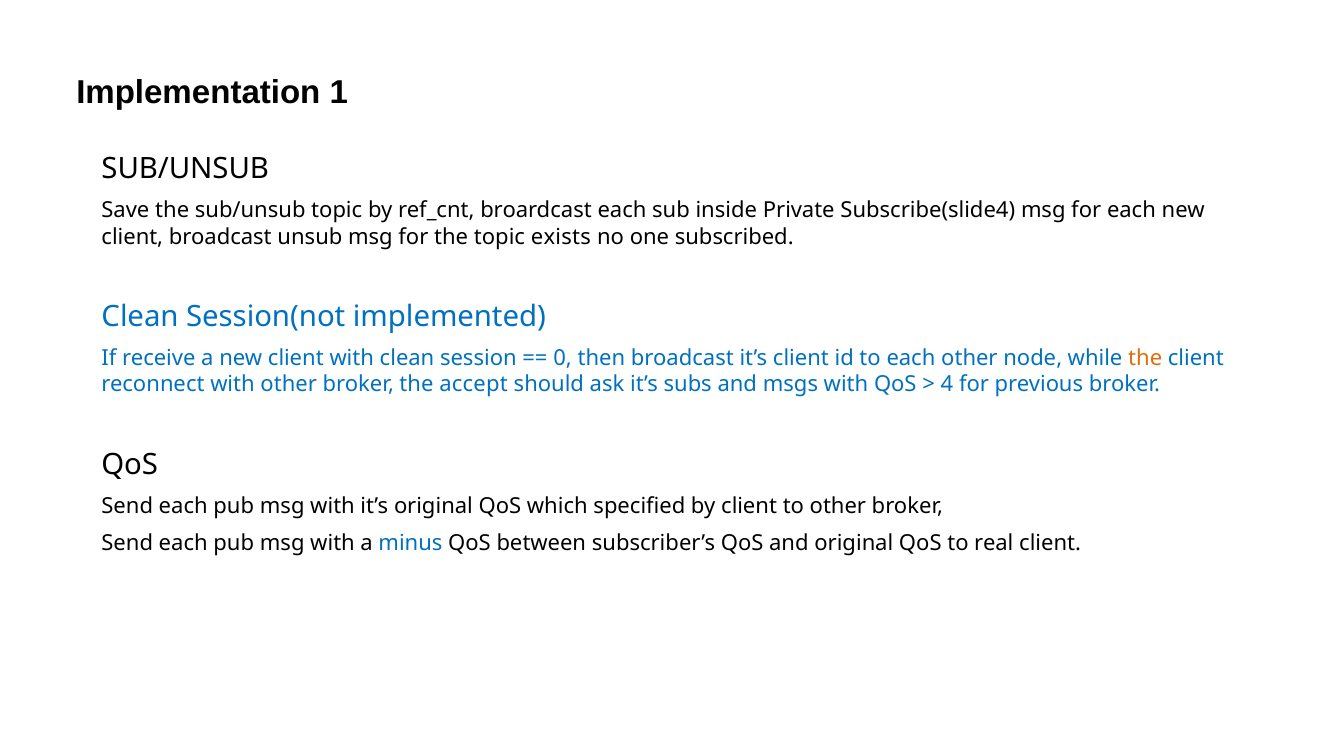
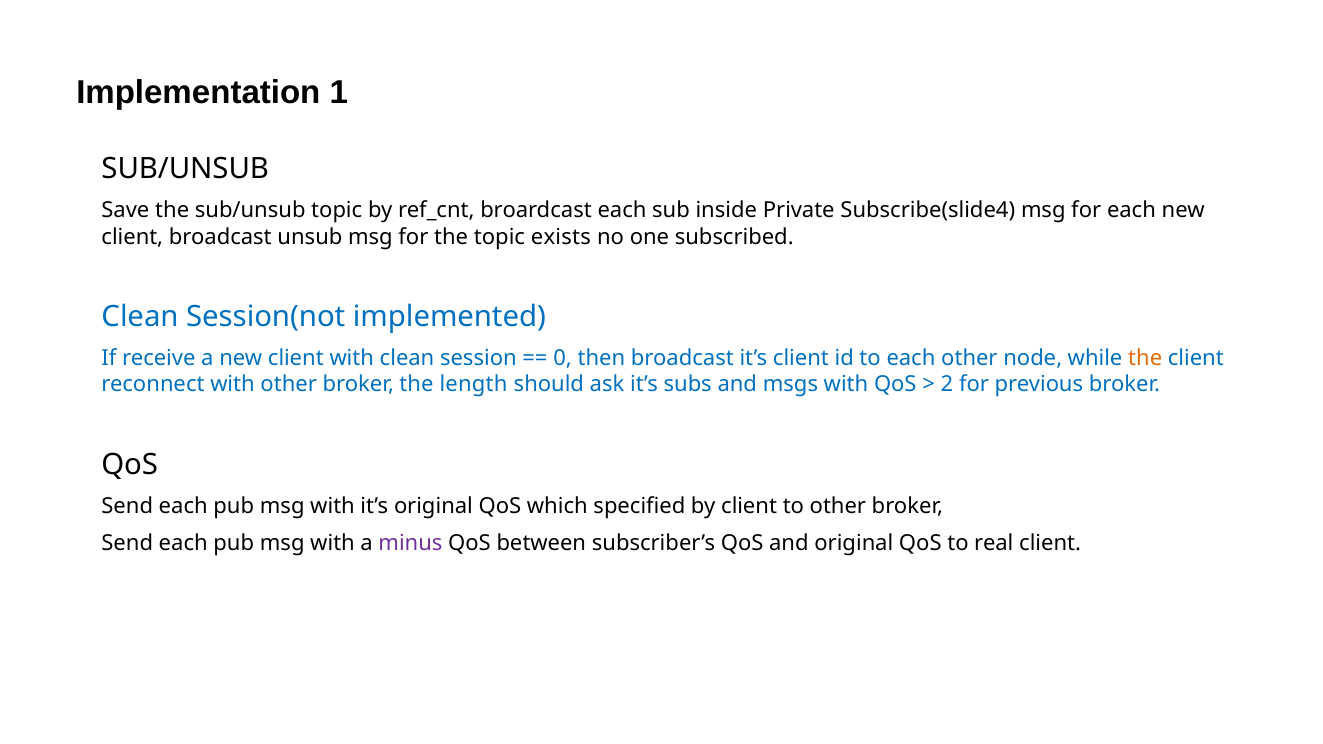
accept: accept -> length
4: 4 -> 2
minus colour: blue -> purple
